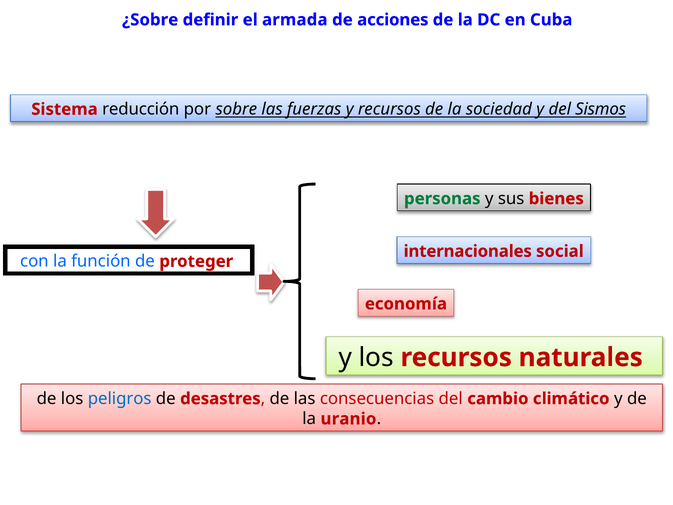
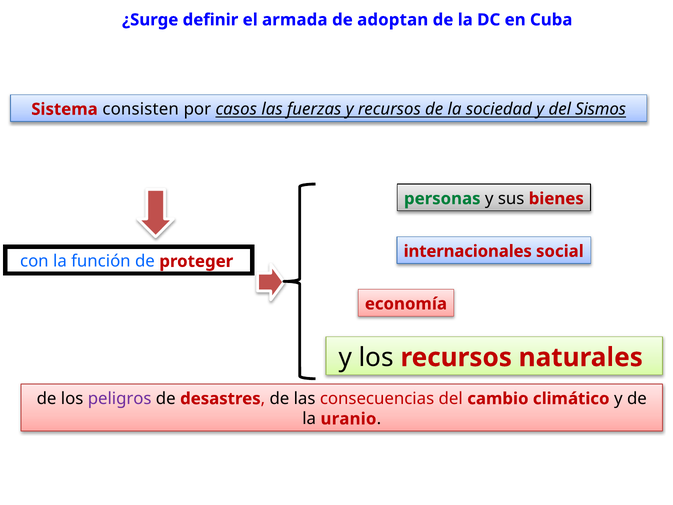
¿Sobre: ¿Sobre -> ¿Surge
acciones: acciones -> adoptan
reducción: reducción -> consisten
sobre: sobre -> casos
peligros colour: blue -> purple
